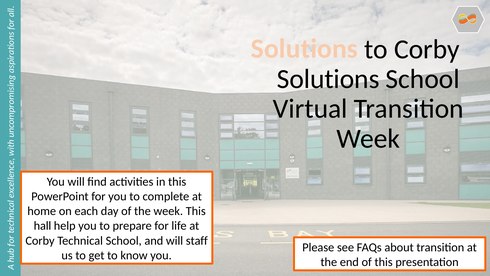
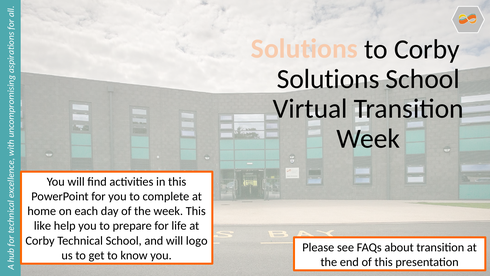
hall: hall -> like
staff: staff -> logo
